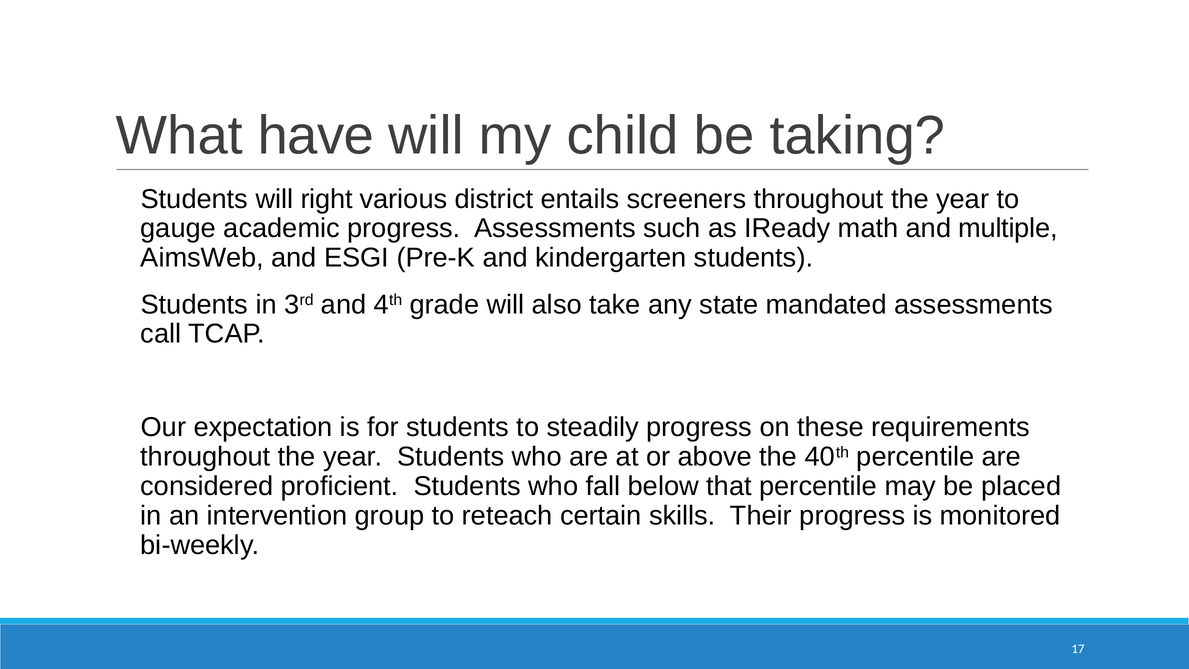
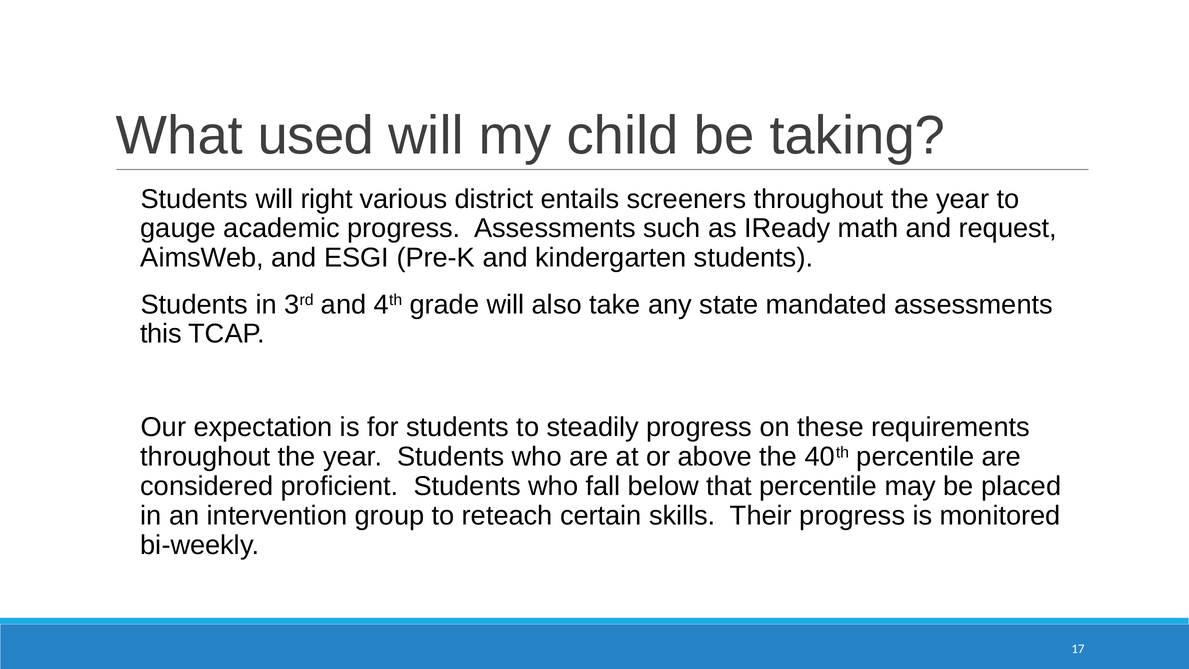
have: have -> used
multiple: multiple -> request
call: call -> this
